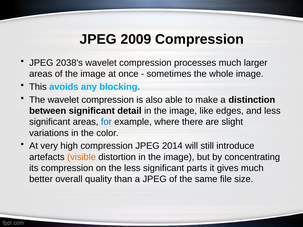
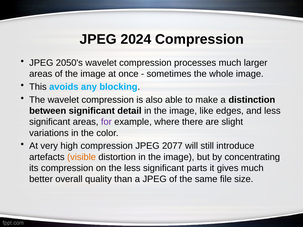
2009: 2009 -> 2024
2038's: 2038's -> 2050's
for colour: blue -> purple
2014: 2014 -> 2077
